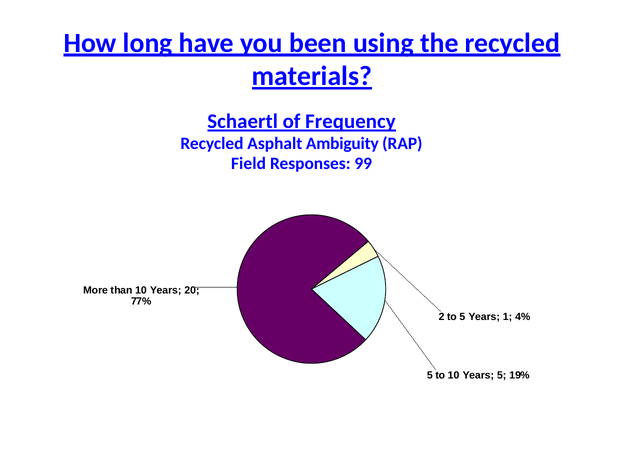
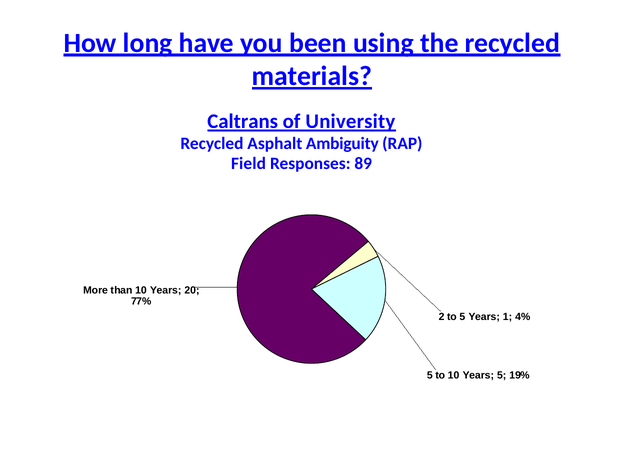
Schaertl: Schaertl -> Caltrans
Frequency: Frequency -> University
99: 99 -> 89
